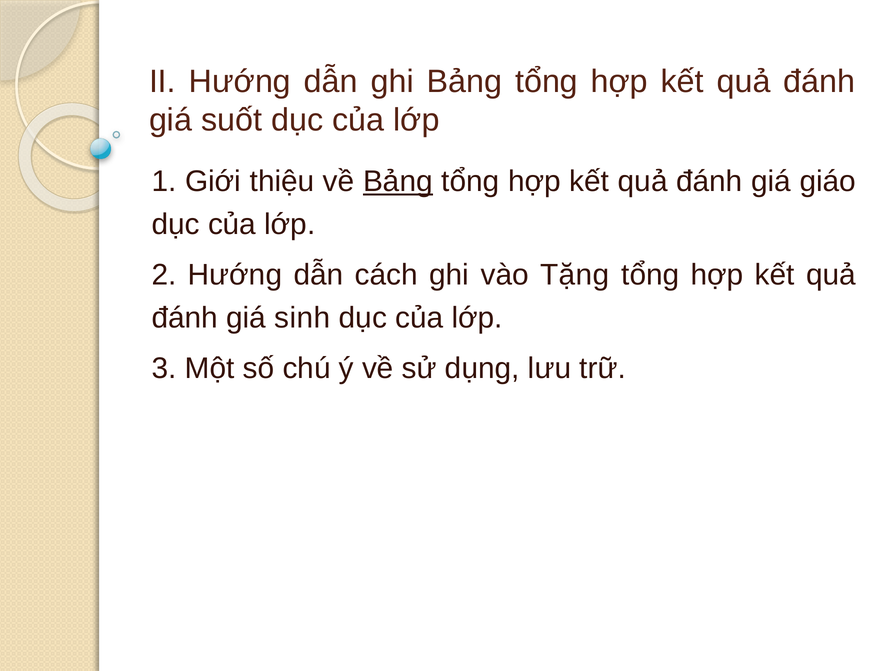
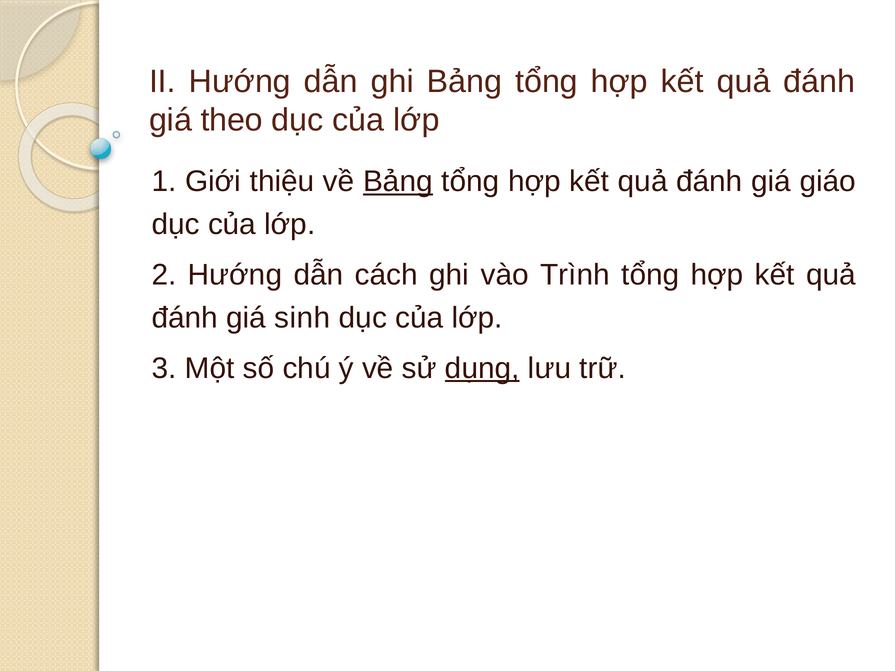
suốt: suốt -> theo
Tặng: Tặng -> Trình
dụng underline: none -> present
